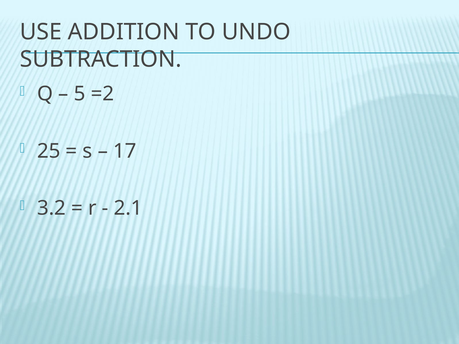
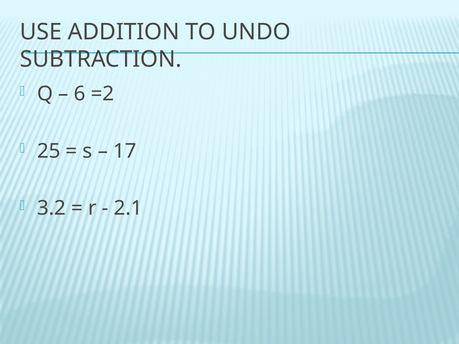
5: 5 -> 6
